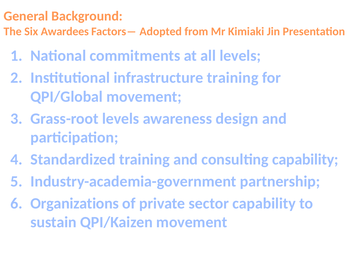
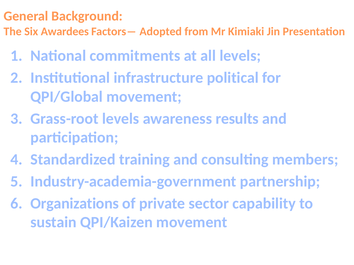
infrastructure training: training -> political
design: design -> results
consulting capability: capability -> members
